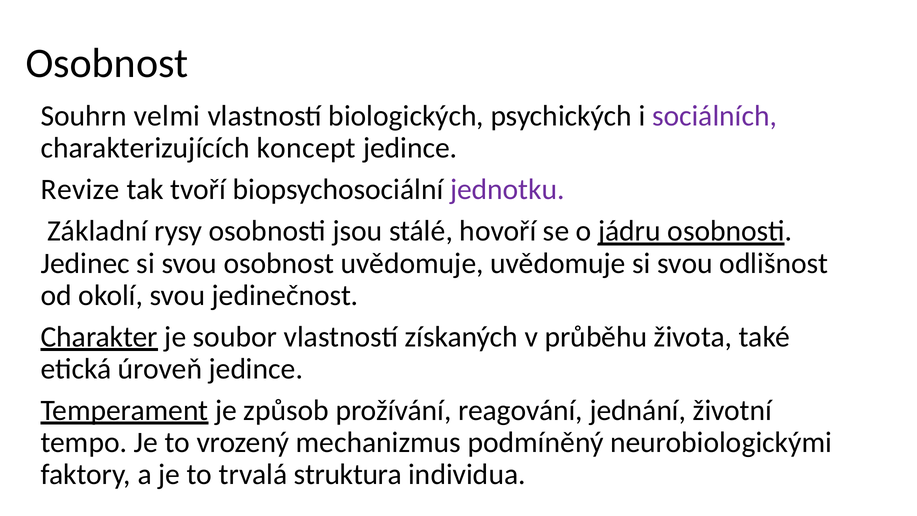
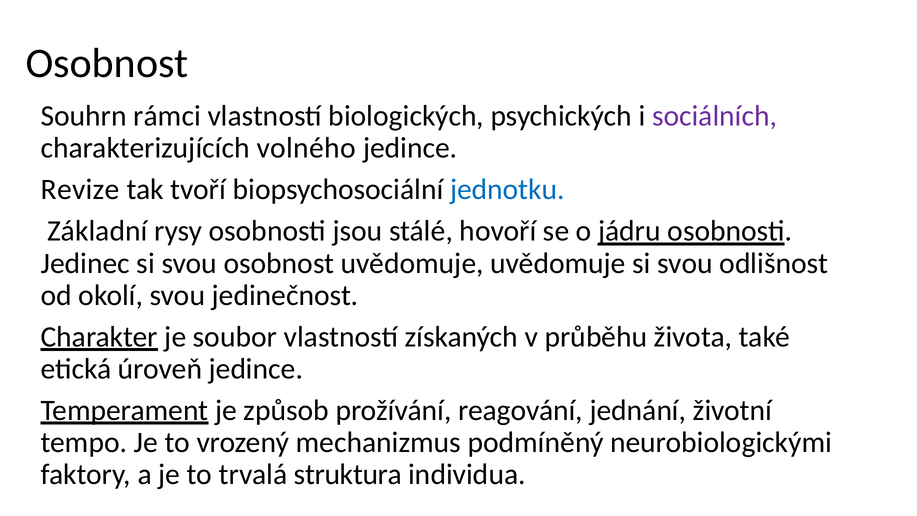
velmi: velmi -> rámci
koncept: koncept -> volného
jednotku colour: purple -> blue
